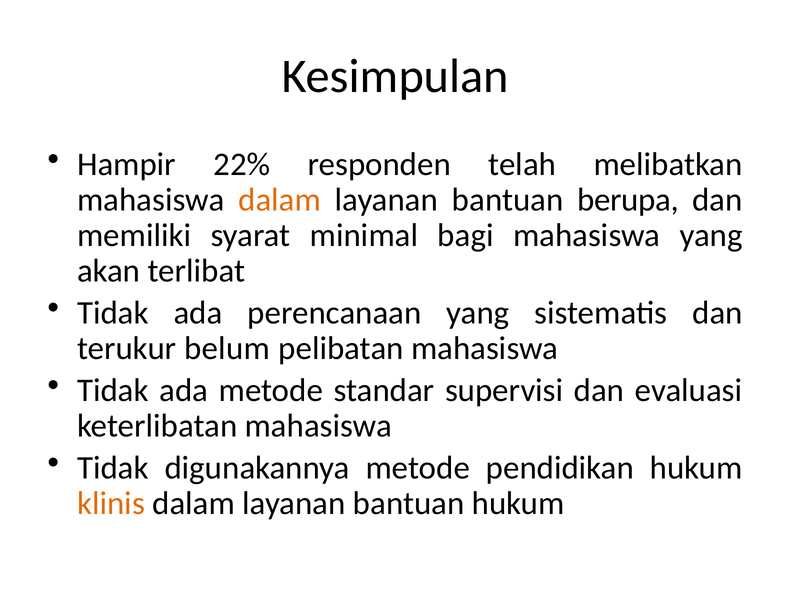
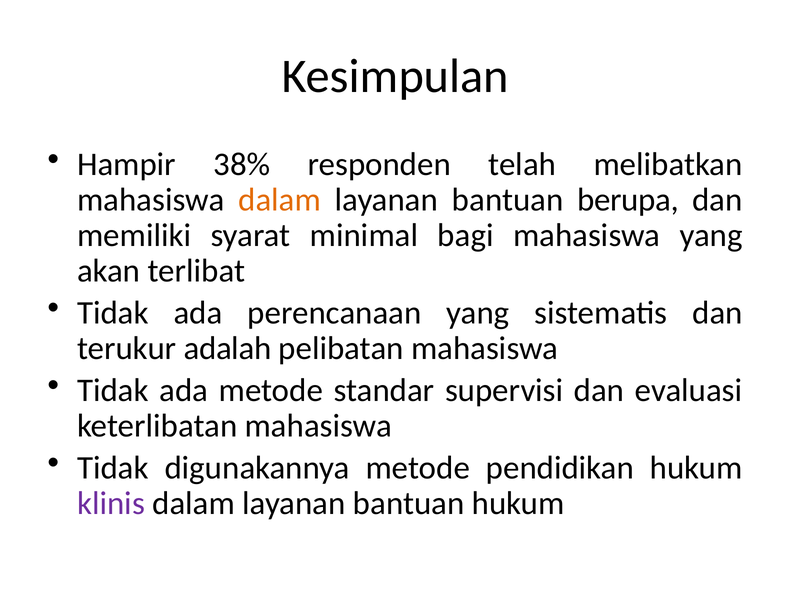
22%: 22% -> 38%
belum: belum -> adalah
klinis colour: orange -> purple
